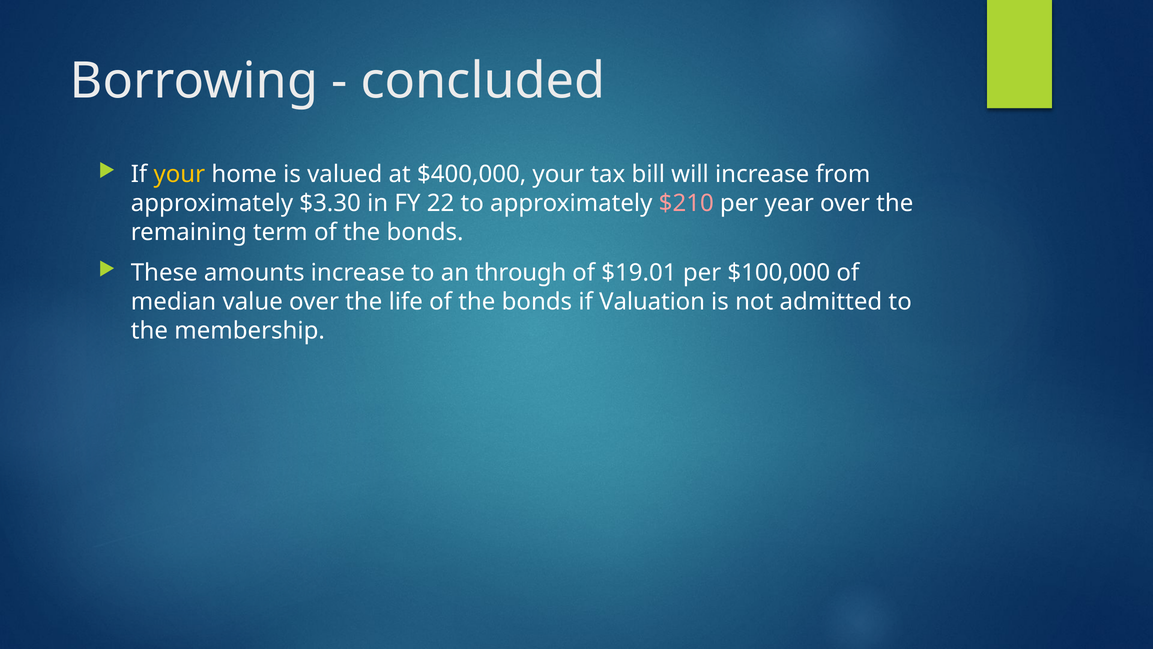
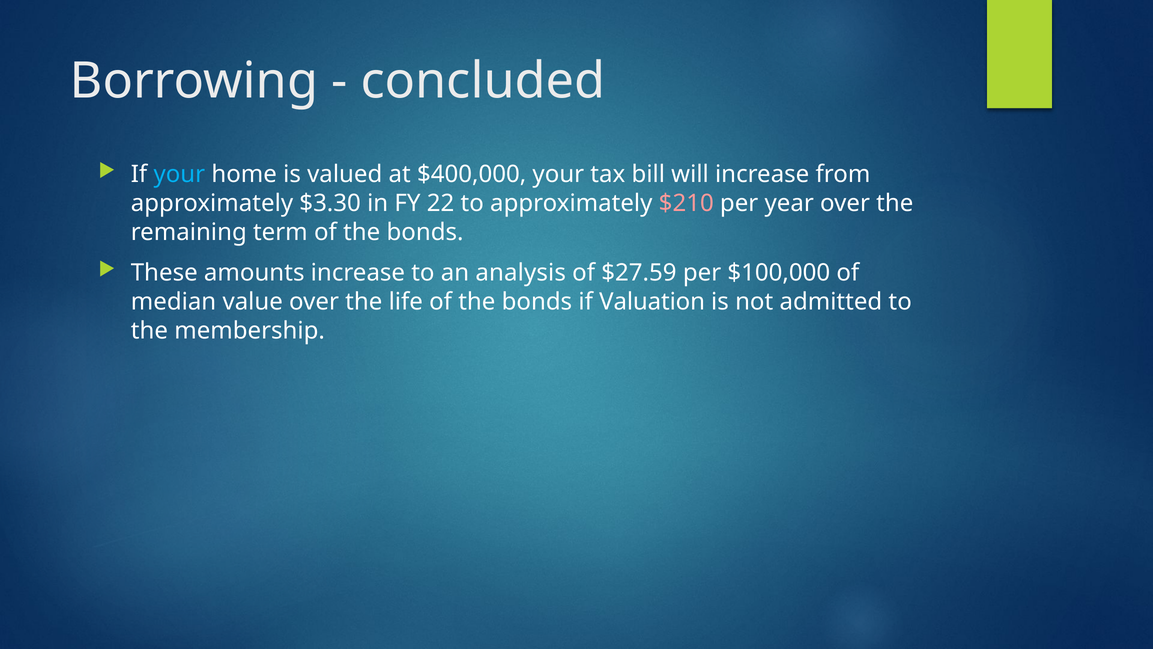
your at (179, 174) colour: yellow -> light blue
through: through -> analysis
$19.01: $19.01 -> $27.59
